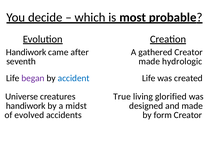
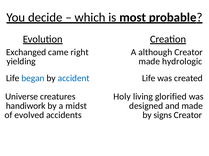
Handiwork at (26, 52): Handiwork -> Exchanged
after: after -> right
gathered: gathered -> although
seventh: seventh -> yielding
began colour: purple -> blue
True: True -> Holy
form: form -> signs
